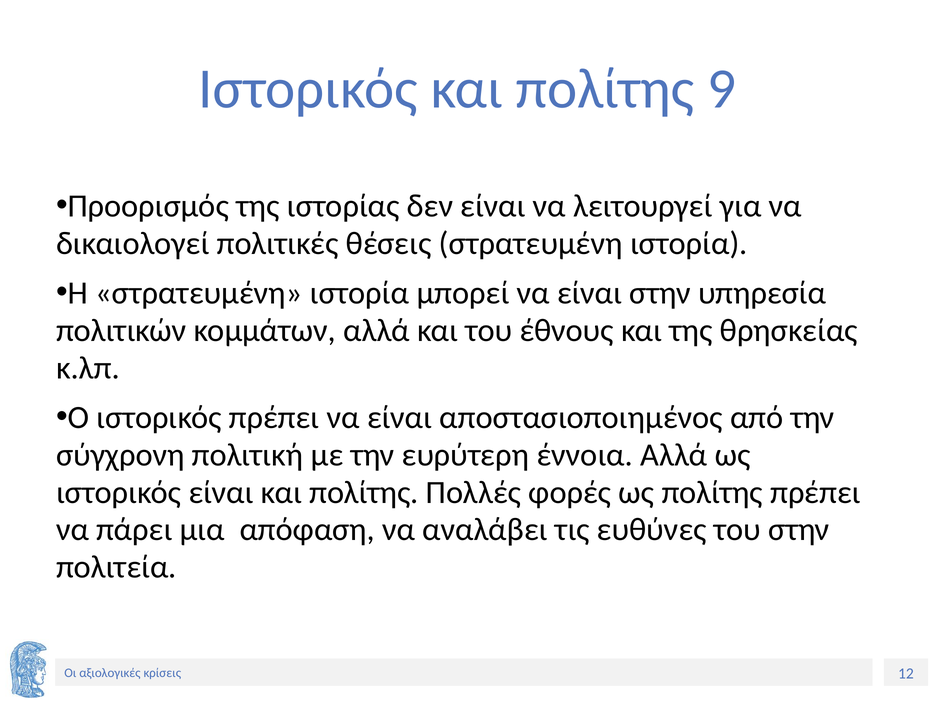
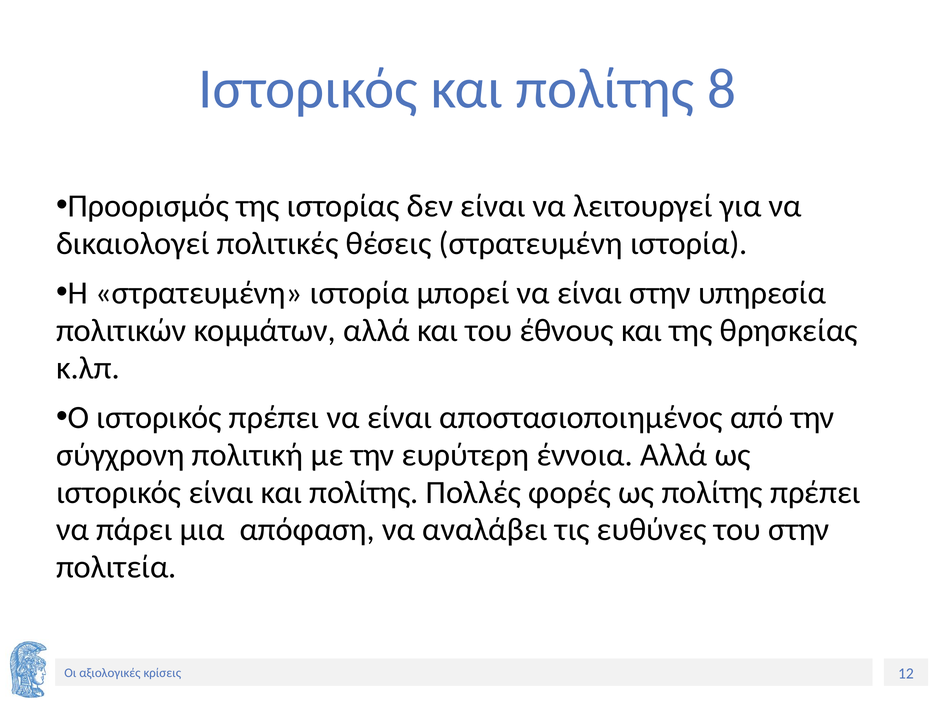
9: 9 -> 8
